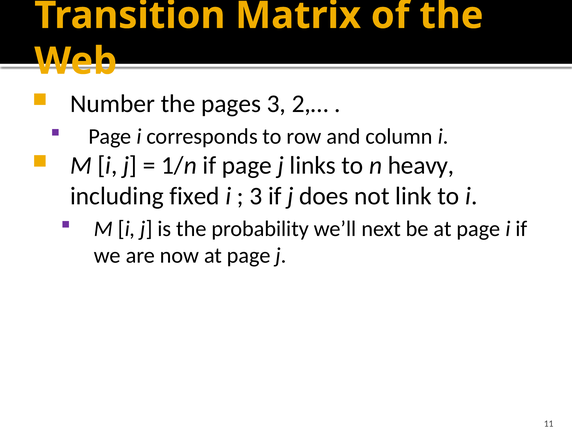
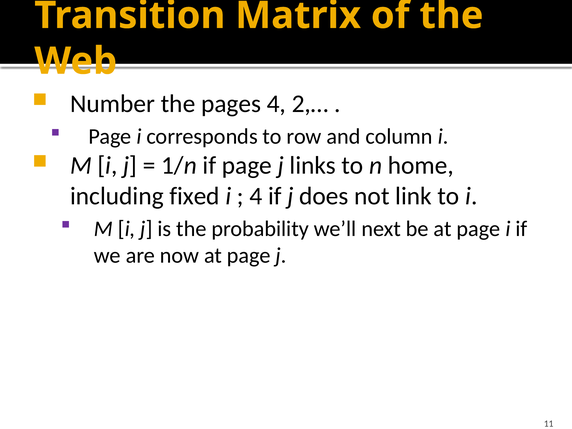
pages 3: 3 -> 4
heavy: heavy -> home
3 at (256, 196): 3 -> 4
